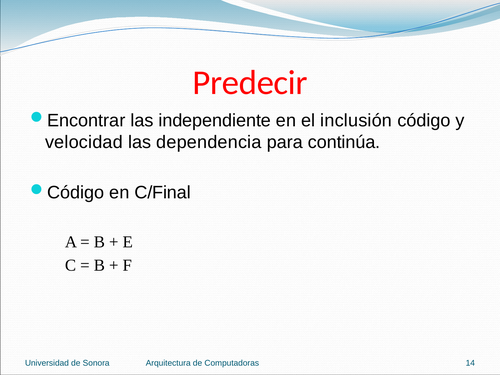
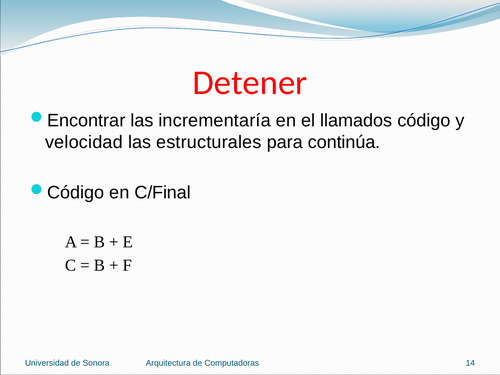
Predecir: Predecir -> Detener
independiente: independiente -> incrementaría
inclusión: inclusión -> llamados
dependencia: dependencia -> estructurales
